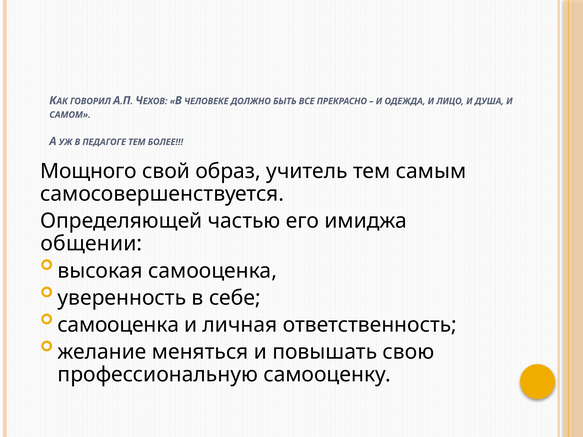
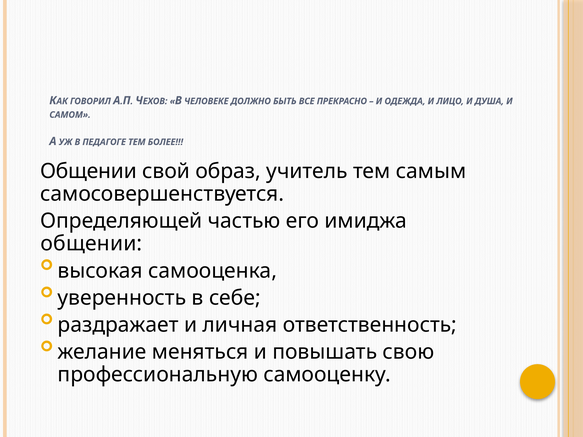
Мощного at (88, 171): Мощного -> Общении
самооценка at (118, 325): самооценка -> раздражает
